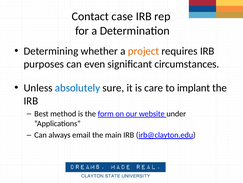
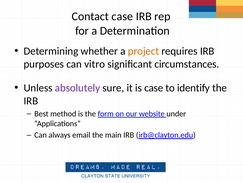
even: even -> vitro
absolutely colour: blue -> purple
is care: care -> case
implant: implant -> identify
